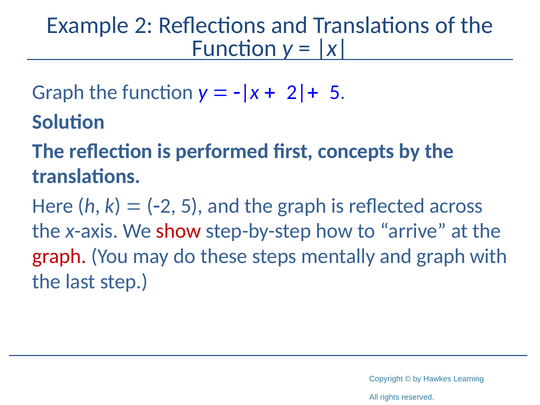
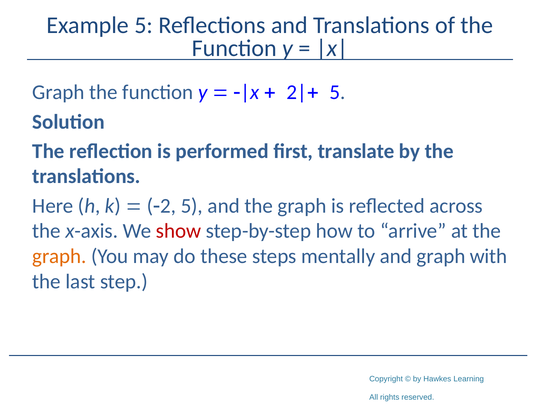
Example 2: 2 -> 5
concepts: concepts -> translate
graph at (59, 256) colour: red -> orange
